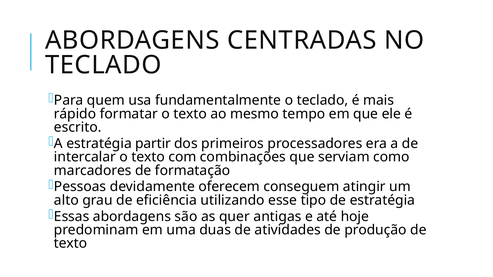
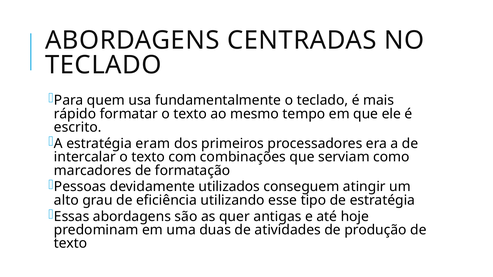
partir: partir -> eram
oferecem: oferecem -> utilizados
